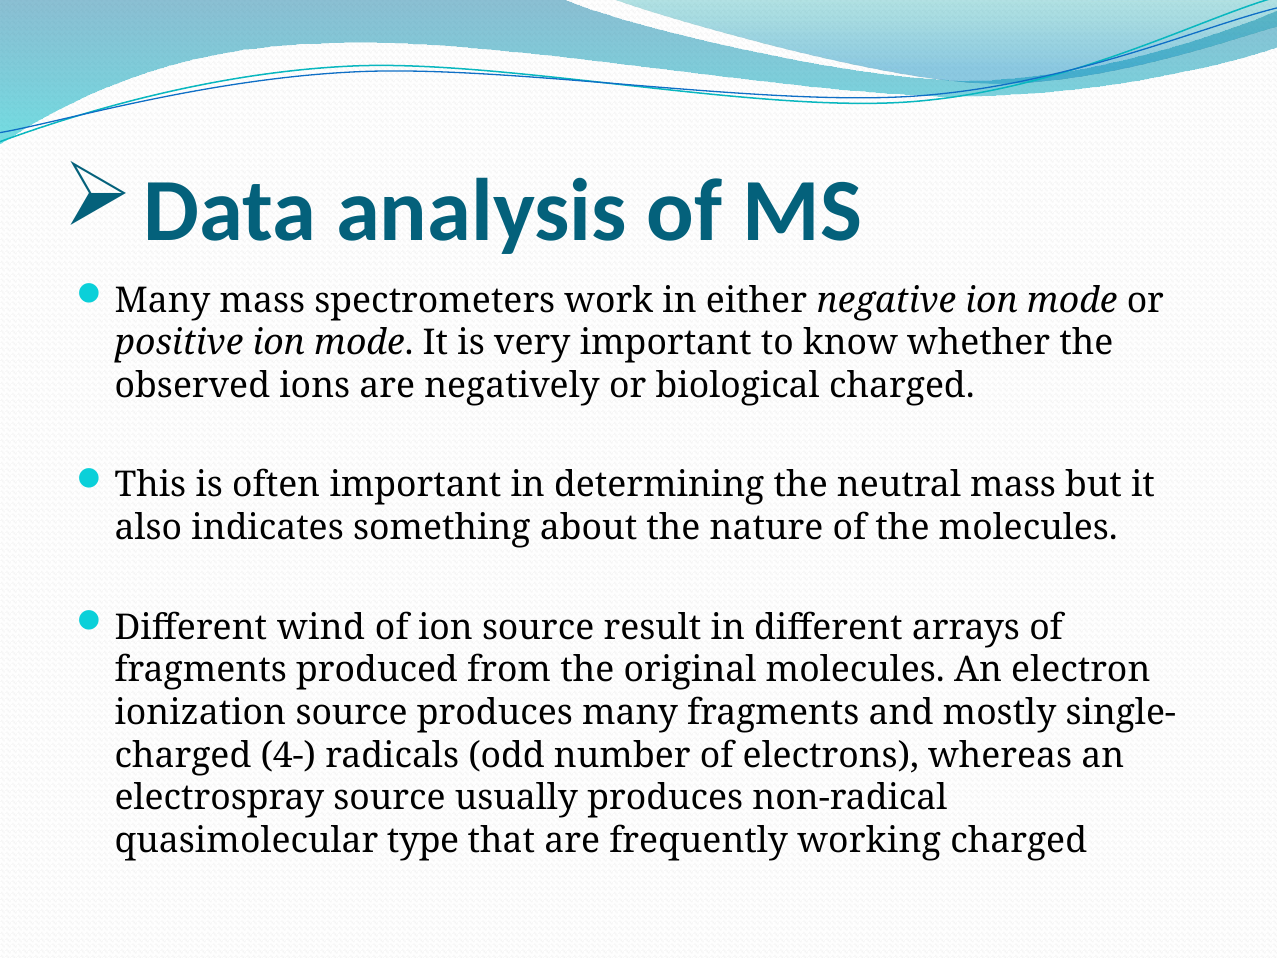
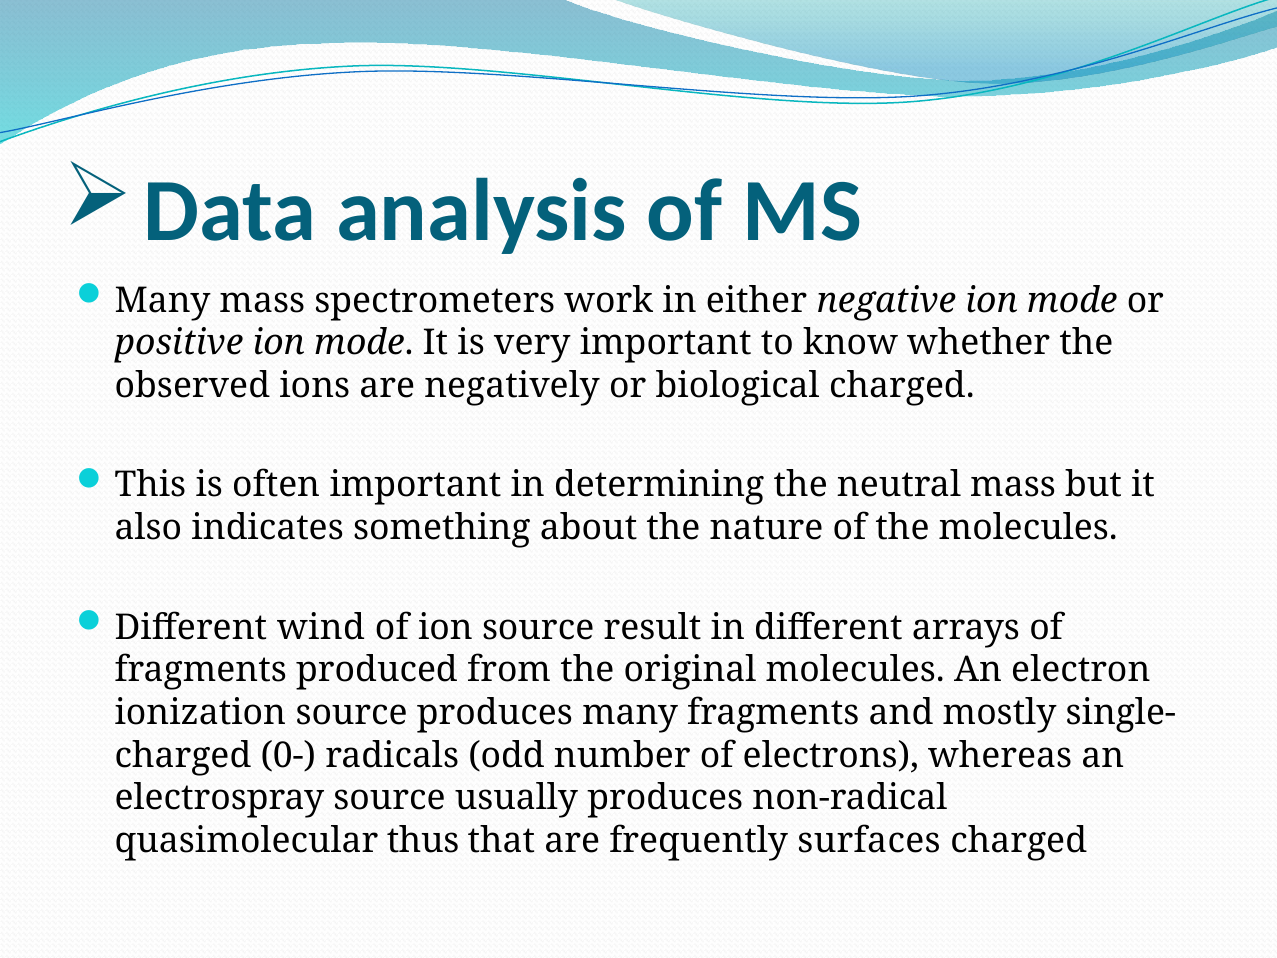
4-: 4- -> 0-
type: type -> thus
working: working -> surfaces
